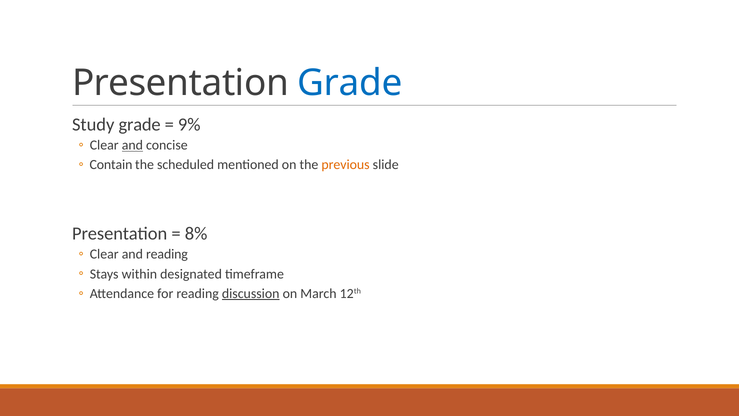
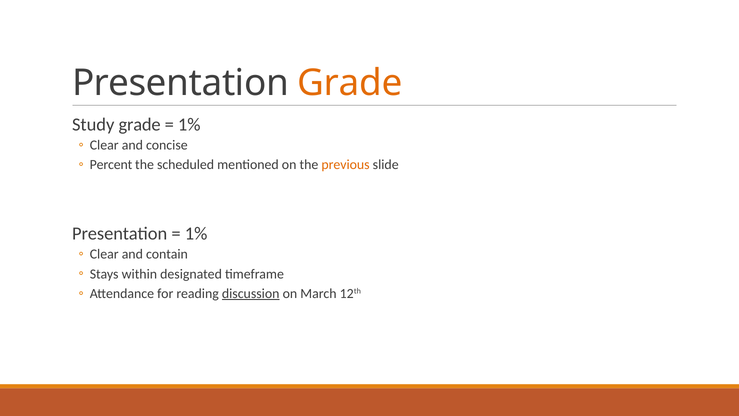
Grade at (350, 83) colour: blue -> orange
9% at (189, 125): 9% -> 1%
and at (132, 145) underline: present -> none
Contain: Contain -> Percent
8% at (196, 234): 8% -> 1%
and reading: reading -> contain
